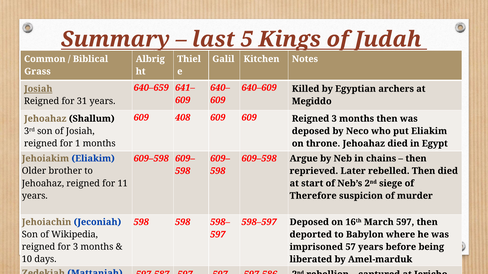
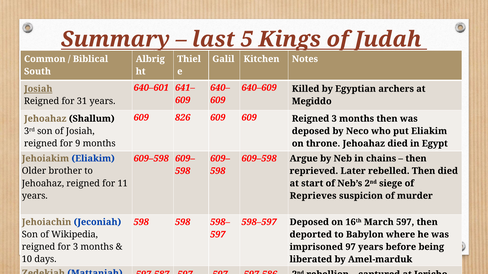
Grass: Grass -> South
640–659: 640–659 -> 640–601
408: 408 -> 826
1: 1 -> 9
Therefore: Therefore -> Reprieves
57: 57 -> 97
